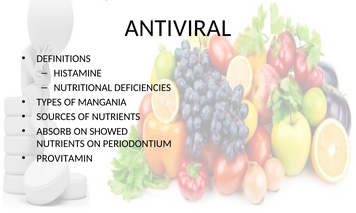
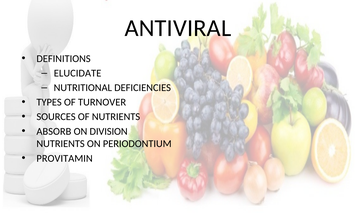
HISTAMINE: HISTAMINE -> ELUCIDATE
MANGANIA: MANGANIA -> TURNOVER
SHOWED: SHOWED -> DIVISION
